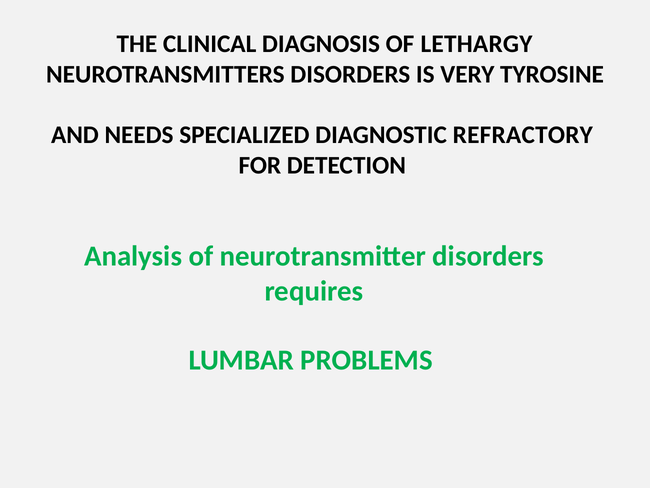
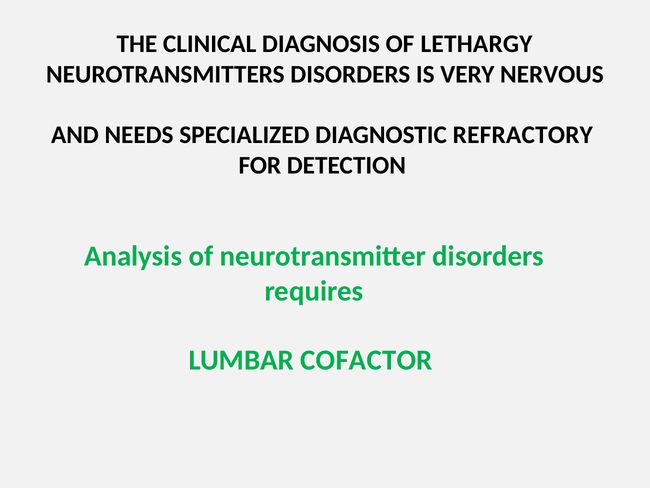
TYROSINE: TYROSINE -> NERVOUS
PROBLEMS: PROBLEMS -> COFACTOR
